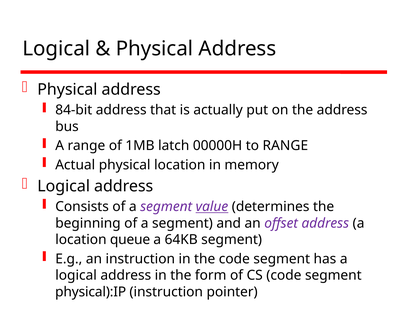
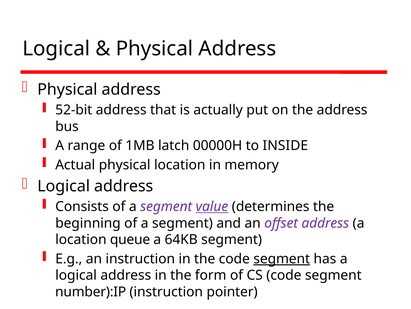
84-bit: 84-bit -> 52-bit
to RANGE: RANGE -> INSIDE
segment at (282, 258) underline: none -> present
physical):IP: physical):IP -> number):IP
